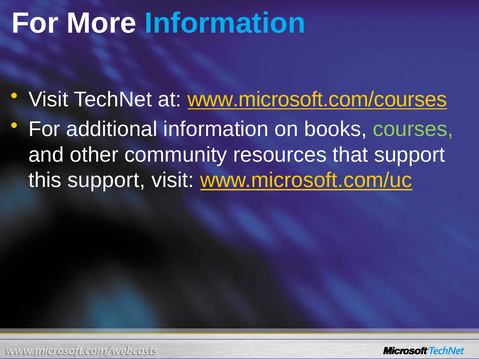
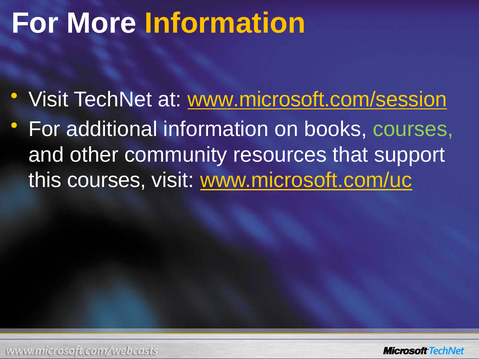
Information at (225, 23) colour: light blue -> yellow
www.microsoft.com/courses: www.microsoft.com/courses -> www.microsoft.com/session
this support: support -> courses
